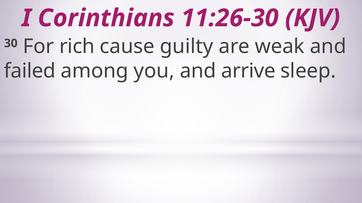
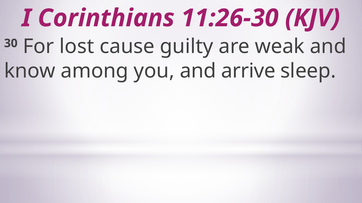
rich: rich -> lost
failed: failed -> know
